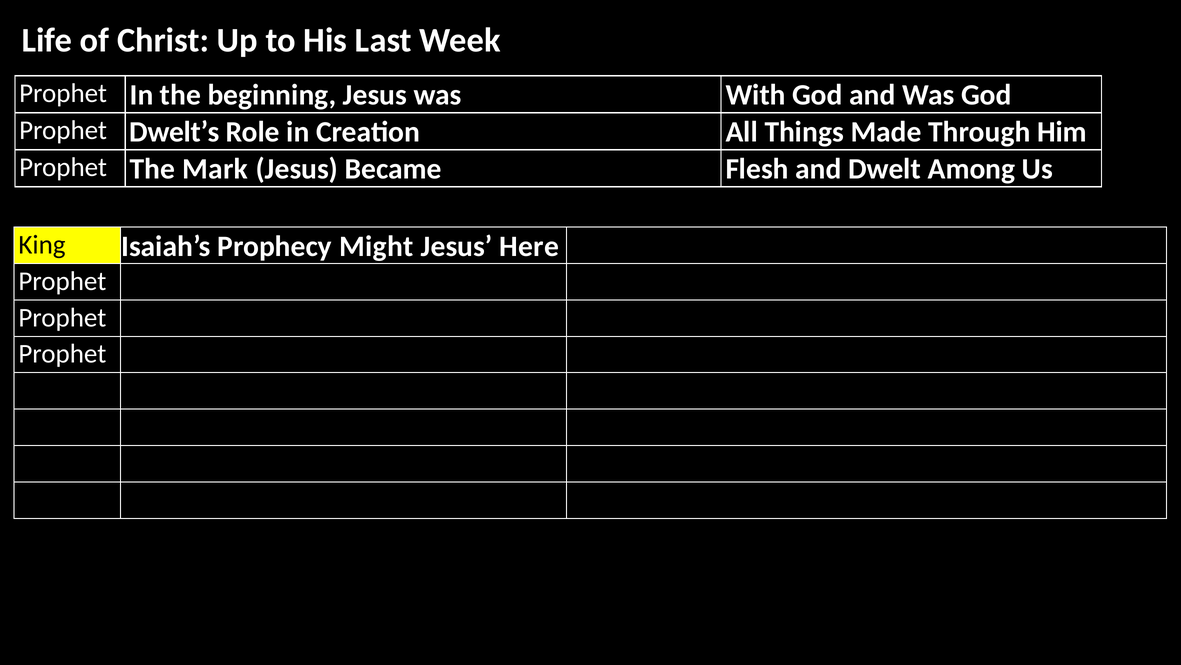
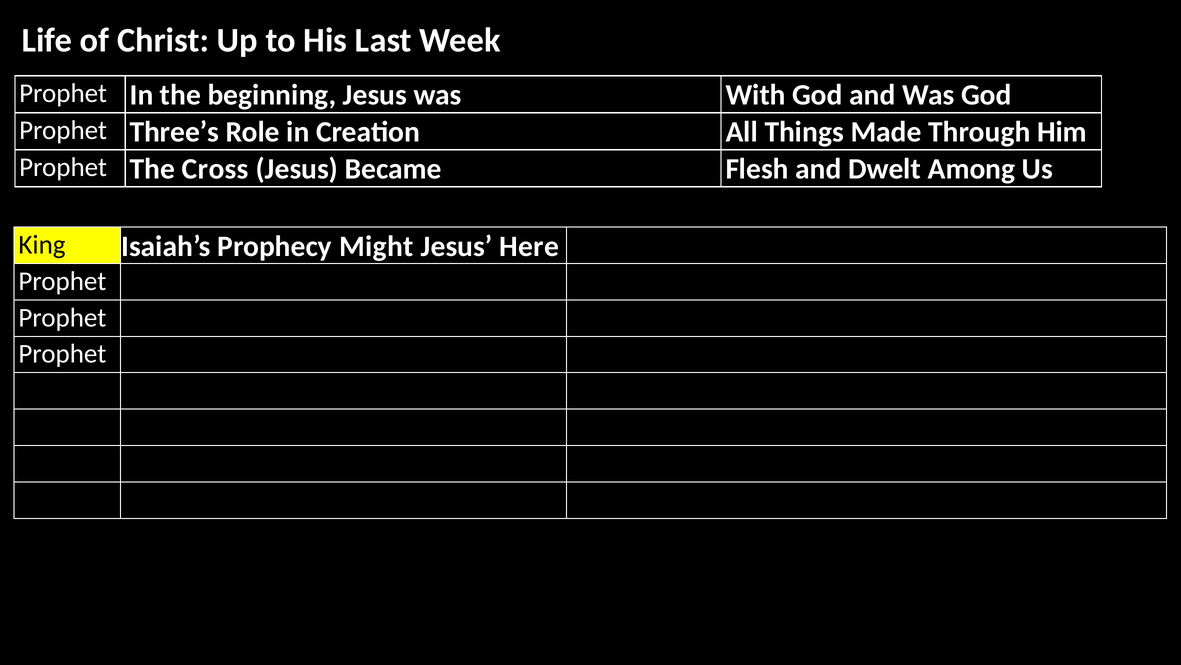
Dwelt’s: Dwelt’s -> Three’s
Mark: Mark -> Cross
